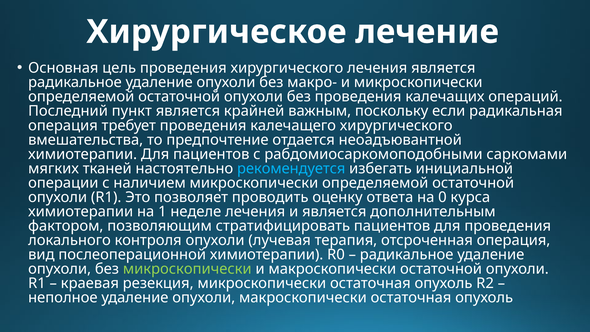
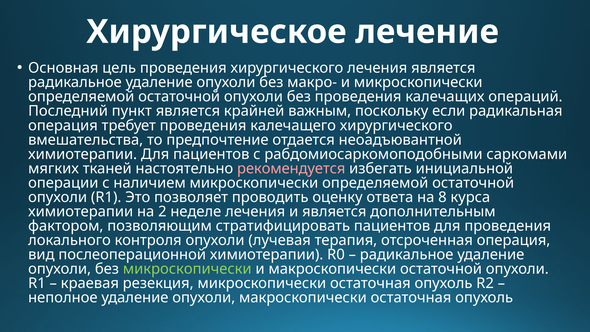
рекомендуется colour: light blue -> pink
0: 0 -> 8
1: 1 -> 2
